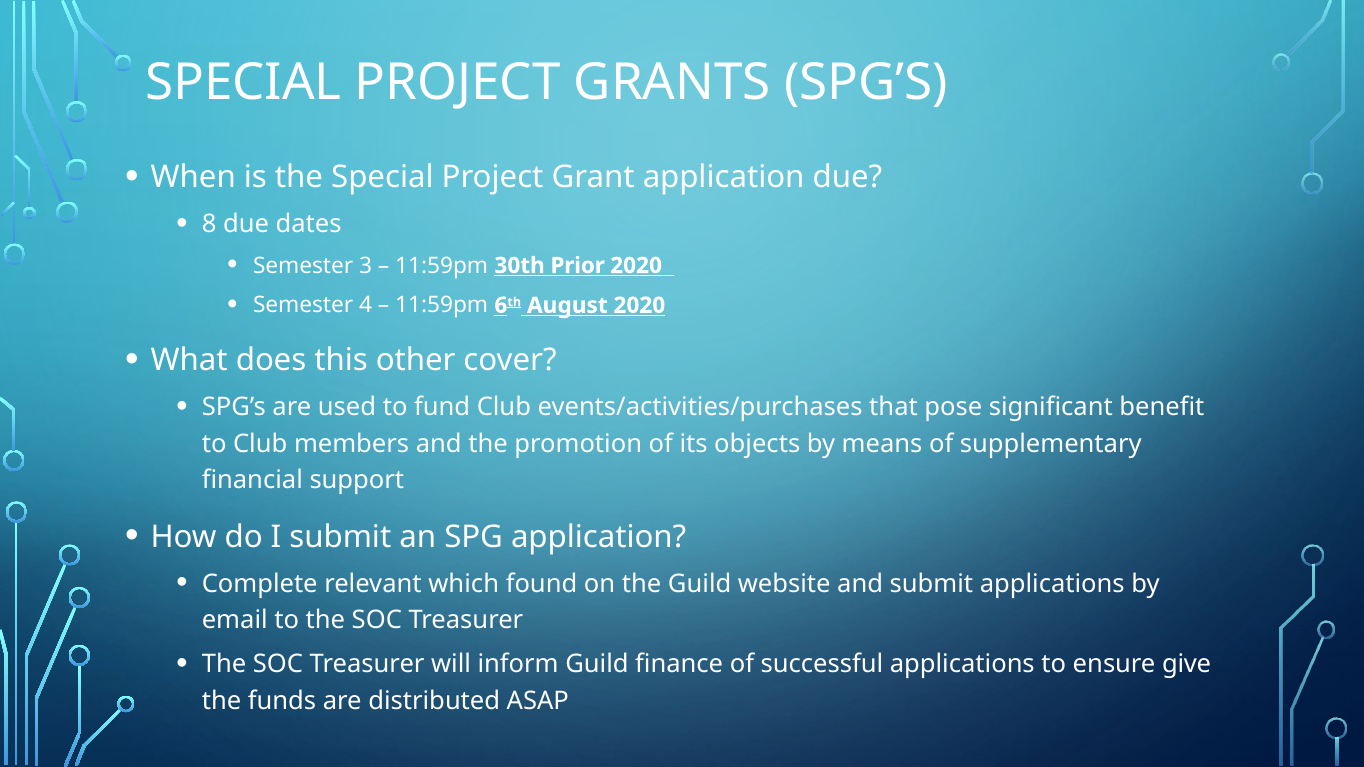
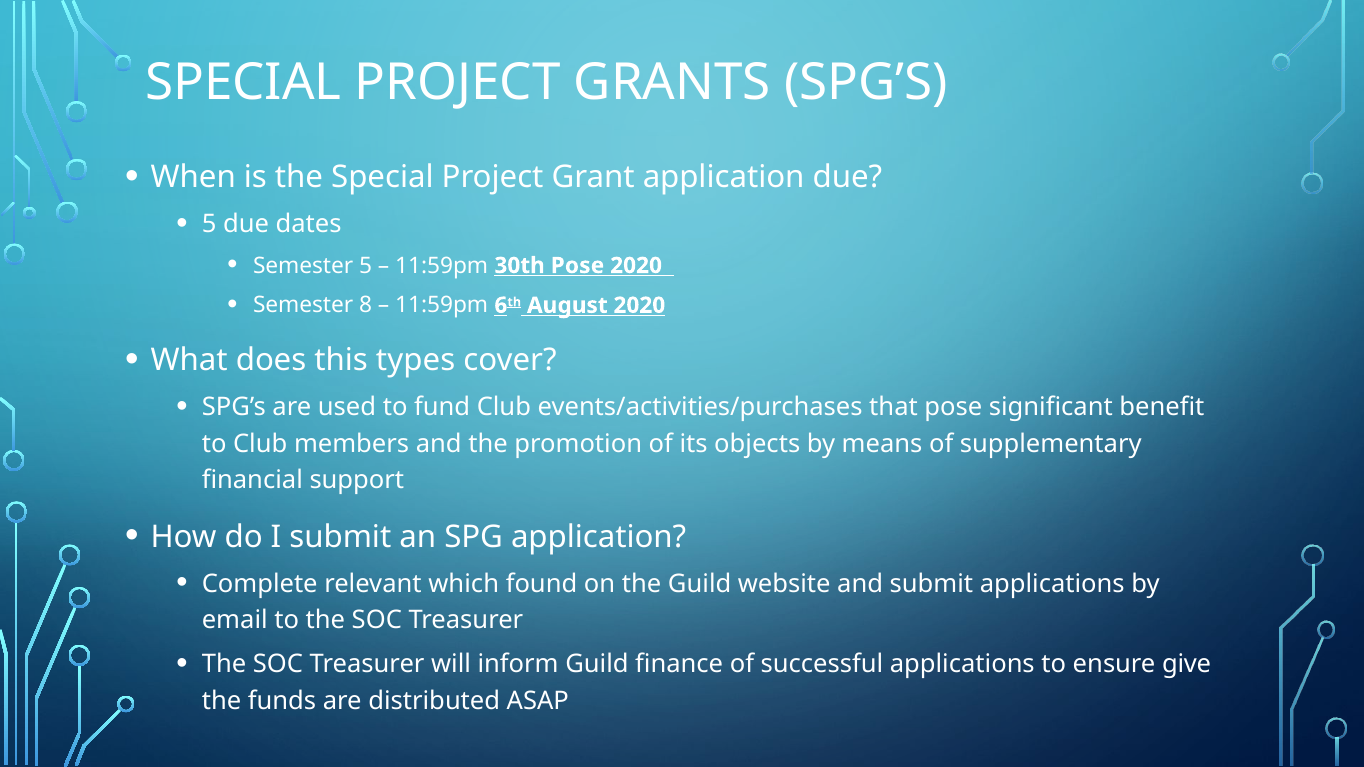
8 at (209, 224): 8 -> 5
Semester 3: 3 -> 5
30th Prior: Prior -> Pose
4: 4 -> 8
other: other -> types
